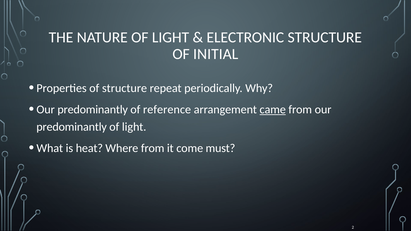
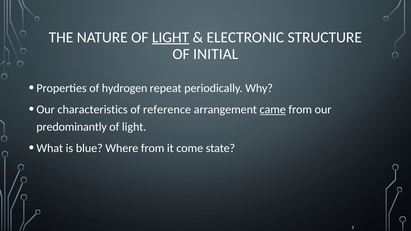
LIGHT at (171, 37) underline: none -> present
of structure: structure -> hydrogen
predominantly at (93, 110): predominantly -> characteristics
heat: heat -> blue
must: must -> state
